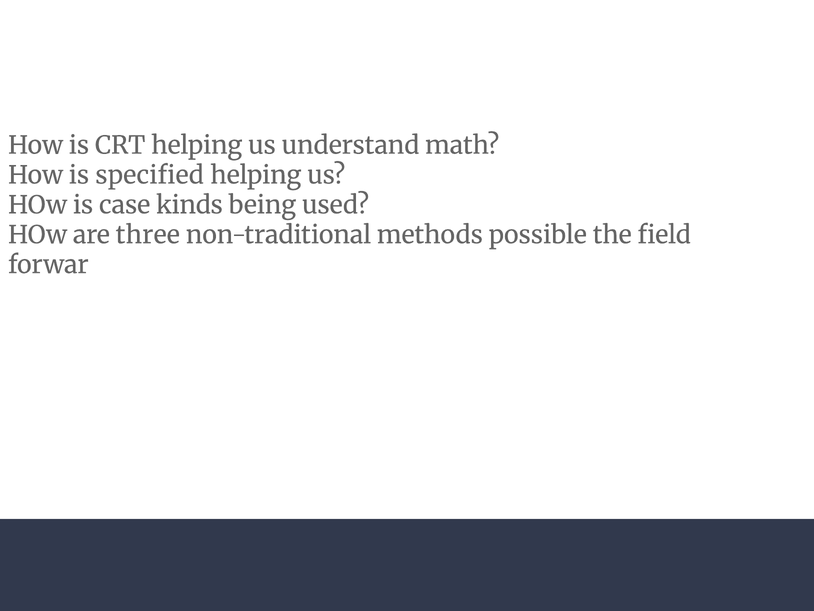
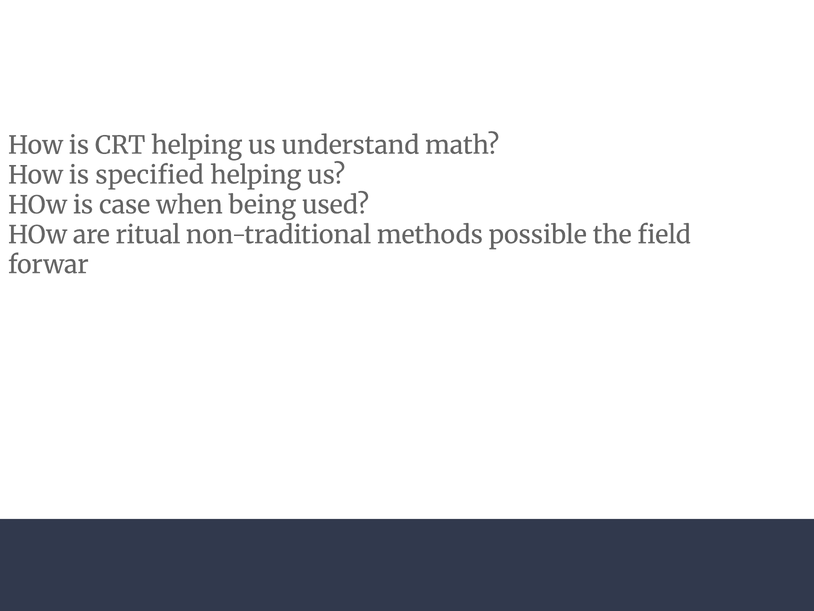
kinds: kinds -> when
three: three -> ritual
